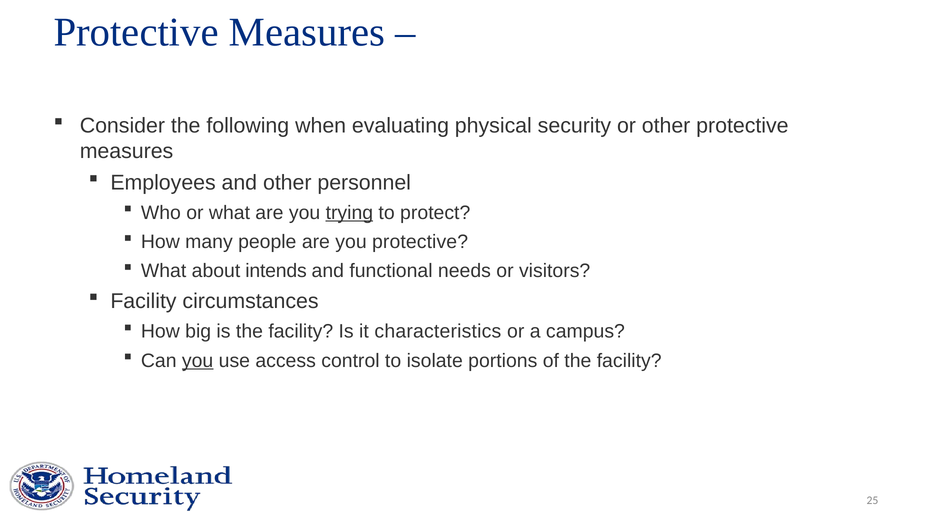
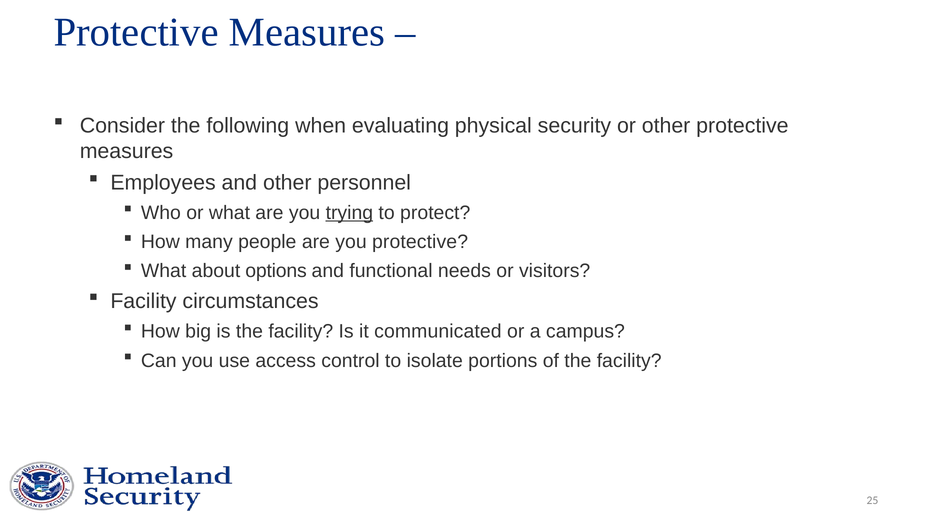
intends: intends -> options
characteristics: characteristics -> communicated
you at (198, 361) underline: present -> none
